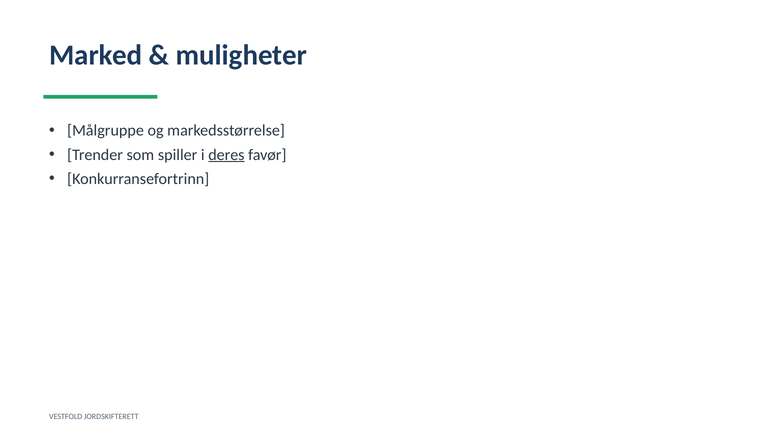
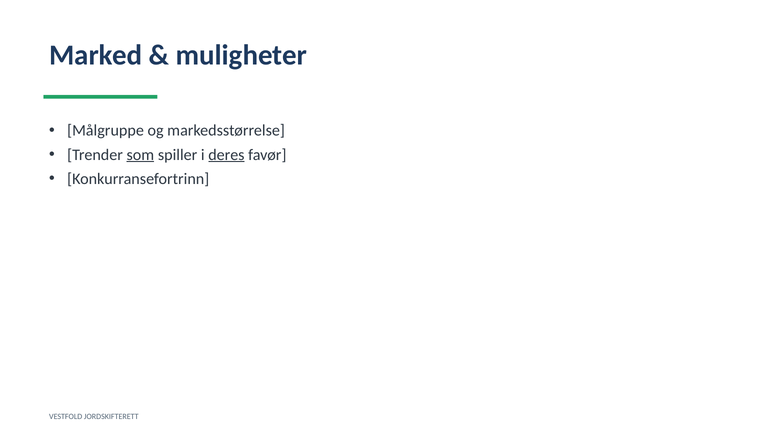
som underline: none -> present
